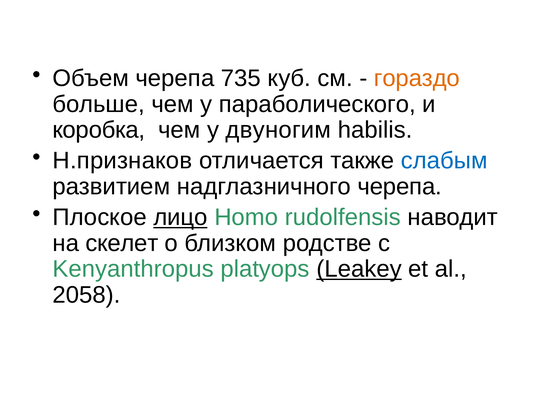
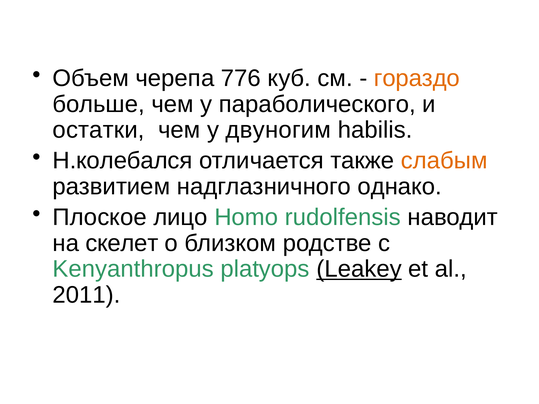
735: 735 -> 776
коробка: коробка -> остатки
H.признаков: H.признаков -> H.колебался
слабым colour: blue -> orange
надглазничного черепа: черепа -> однако
лицо underline: present -> none
2058: 2058 -> 2011
